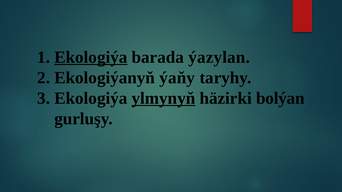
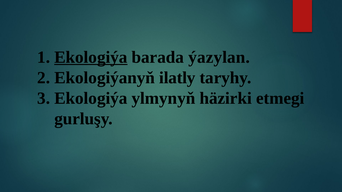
ýaňy: ýaňy -> ilatly
ylmynyň underline: present -> none
bolýan: bolýan -> etmegi
